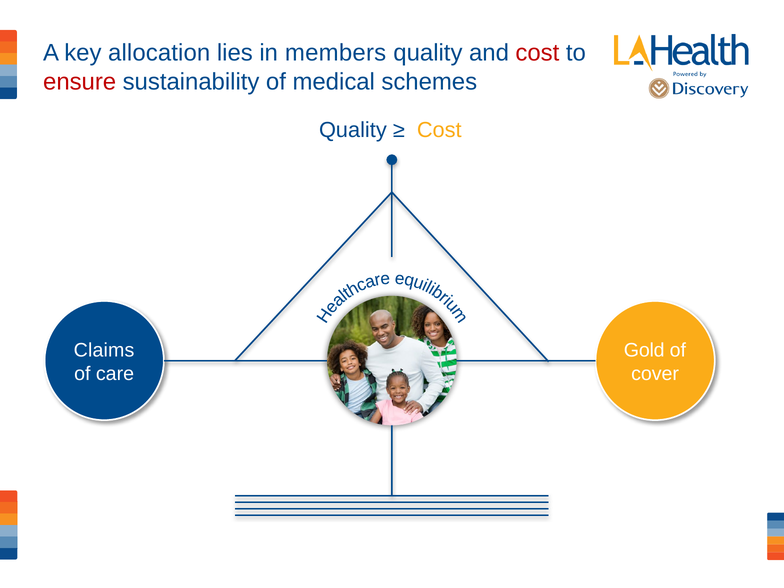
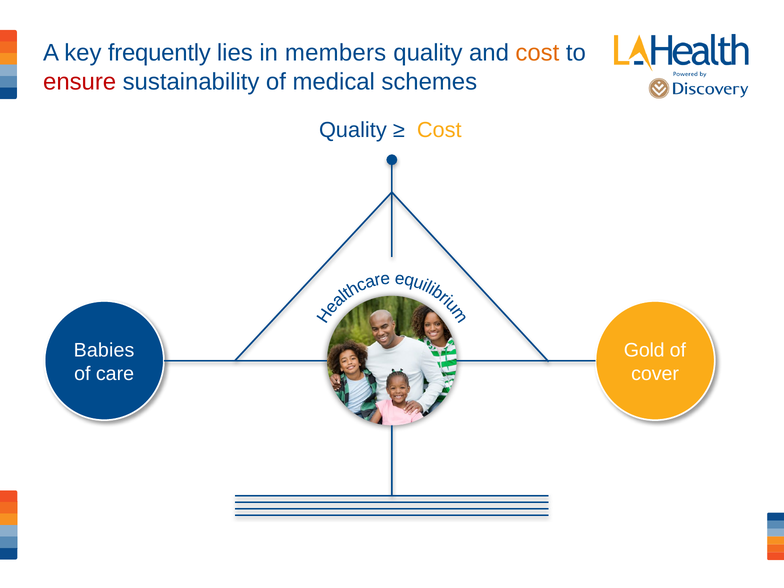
allocation: allocation -> frequently
cost at (537, 53) colour: red -> orange
Claims: Claims -> Babies
